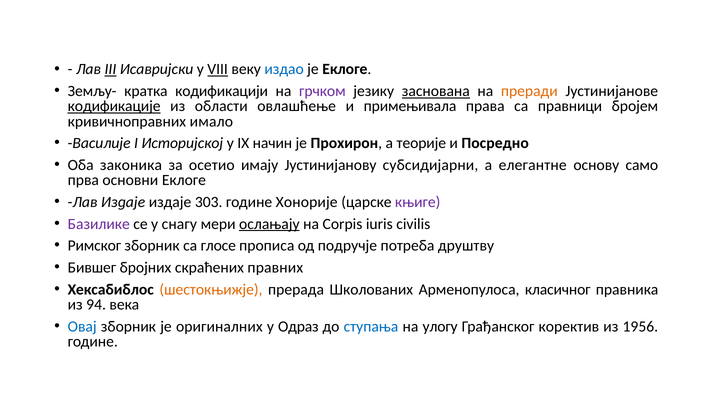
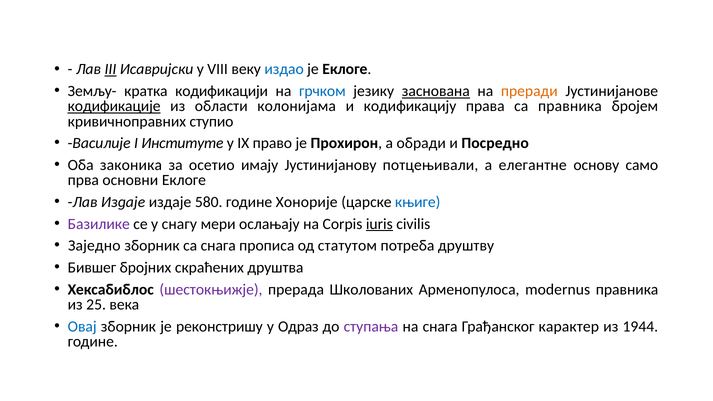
VIII underline: present -> none
грчком colour: purple -> blue
овлашћење: овлашћење -> колонијама
примењивала: примењивала -> кодификацију
са правници: правници -> правника
имало: имало -> ступио
Историјској: Историјској -> Институте
начин: начин -> право
теорије: теорије -> обради
субсидијарни: субсидијарни -> потцењивали
303: 303 -> 580
књиге colour: purple -> blue
ослањају underline: present -> none
iuris underline: none -> present
Римског: Римског -> Заједно
са глосе: глосе -> снага
подручје: подручје -> статутом
правних: правних -> друштва
шестокњижје colour: orange -> purple
класичног: класичног -> modernus
94: 94 -> 25
оригиналних: оригиналних -> реконстришу
ступања colour: blue -> purple
на улогу: улогу -> снага
коректив: коректив -> карактер
1956: 1956 -> 1944
